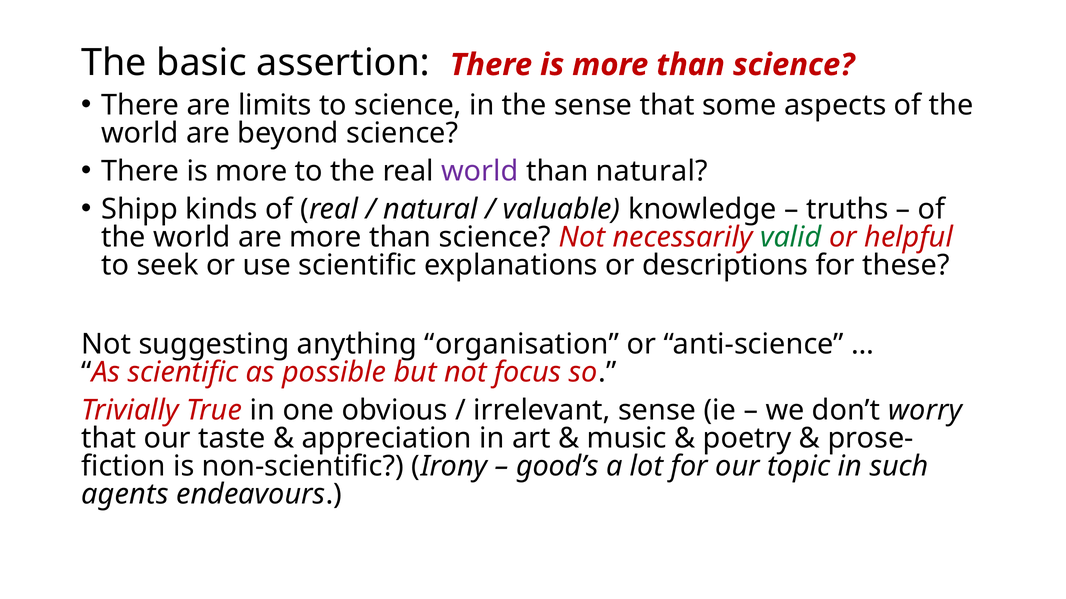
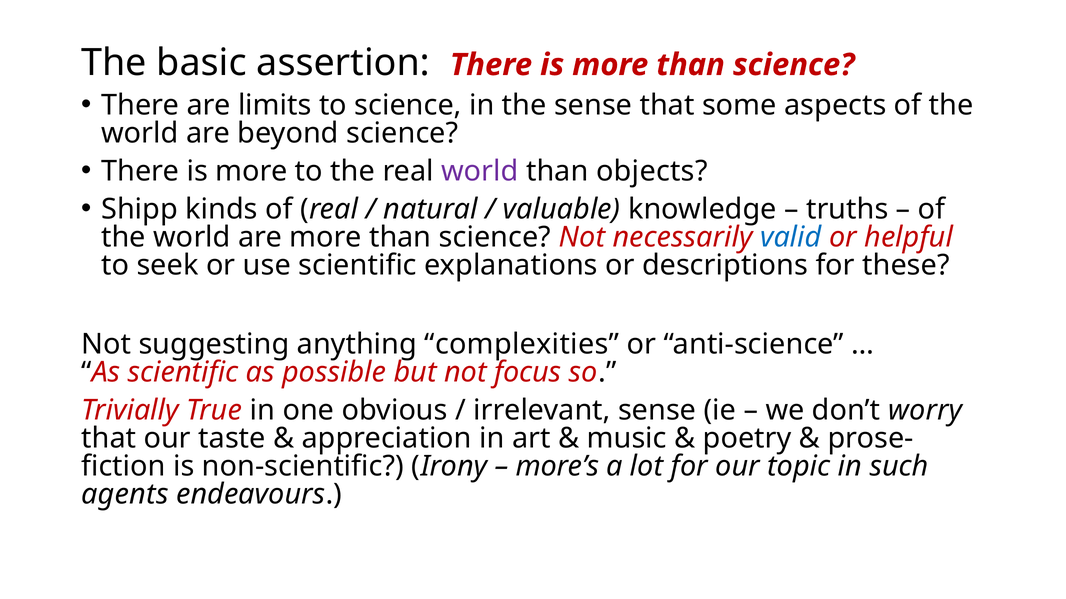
than natural: natural -> objects
valid colour: green -> blue
organisation: organisation -> complexities
good’s: good’s -> more’s
